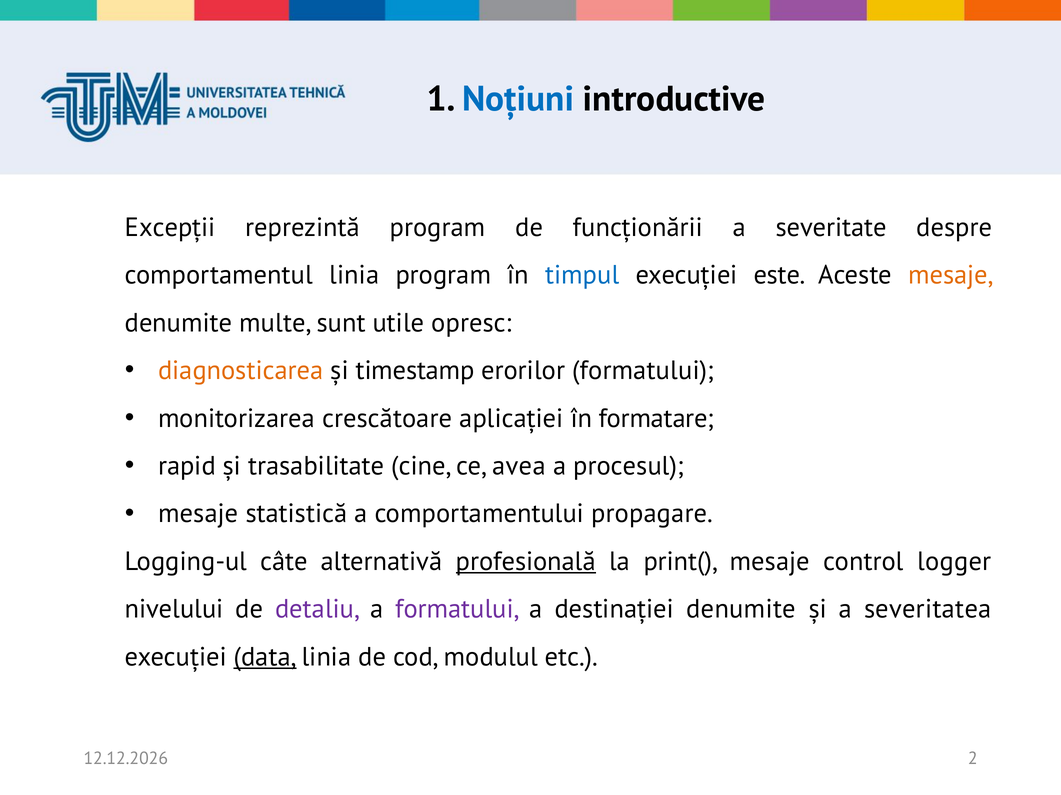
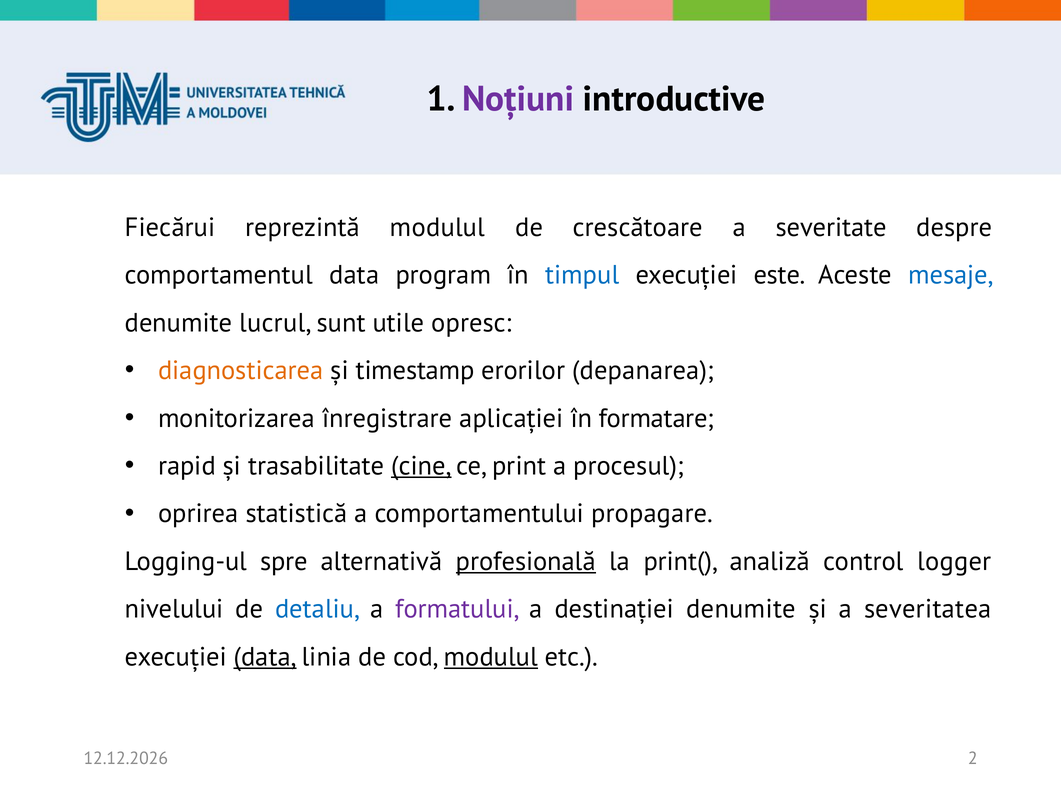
Noțiuni colour: blue -> purple
Excepții: Excepții -> Fiecărui
reprezintă program: program -> modulul
funcționării: funcționării -> crescătoare
comportamentul linia: linia -> data
mesaje at (951, 275) colour: orange -> blue
multe: multe -> lucrul
erorilor formatului: formatului -> depanarea
crescătoare: crescătoare -> înregistrare
cine underline: none -> present
avea: avea -> print
mesaje at (198, 514): mesaje -> oprirea
câte: câte -> spre
print( mesaje: mesaje -> analiză
detaliu colour: purple -> blue
modulul at (491, 657) underline: none -> present
